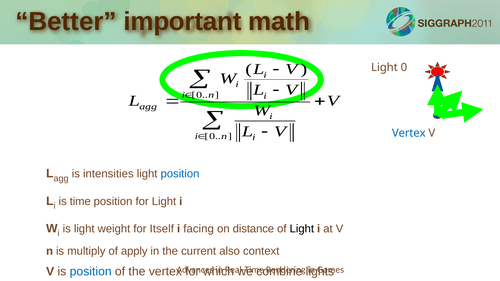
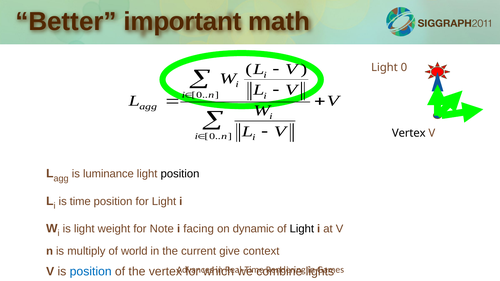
Vertex at (409, 133) colour: blue -> black
intensities: intensities -> luminance
position at (180, 174) colour: blue -> black
Itself: Itself -> Note
distance: distance -> dynamic
apply: apply -> world
also: also -> give
